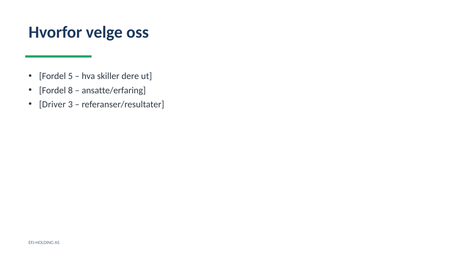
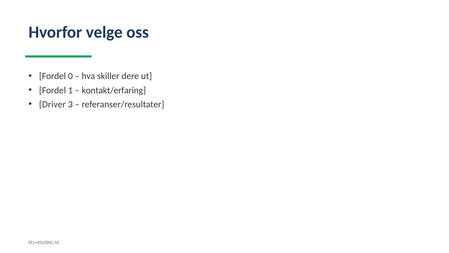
5: 5 -> 0
8: 8 -> 1
ansatte/erfaring: ansatte/erfaring -> kontakt/erfaring
